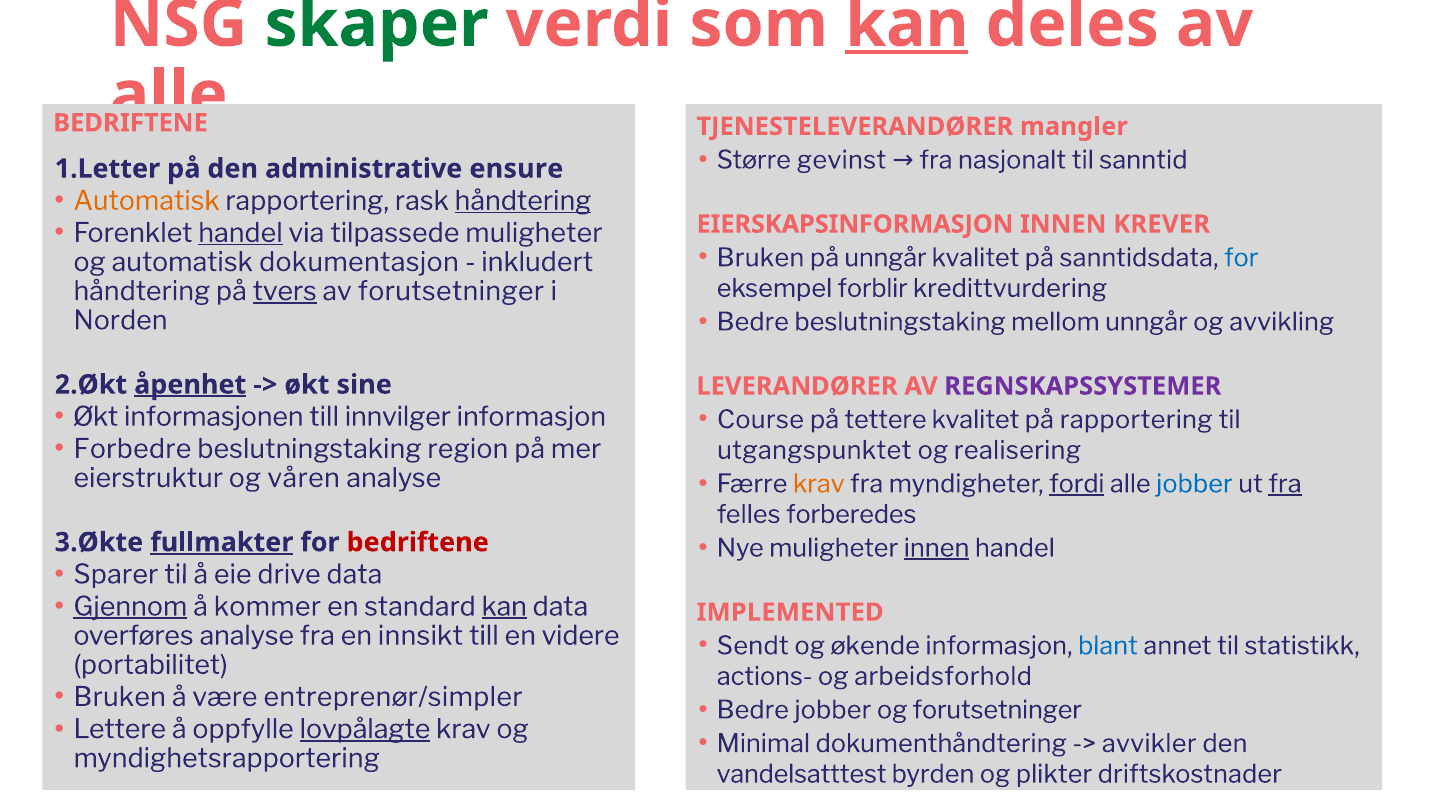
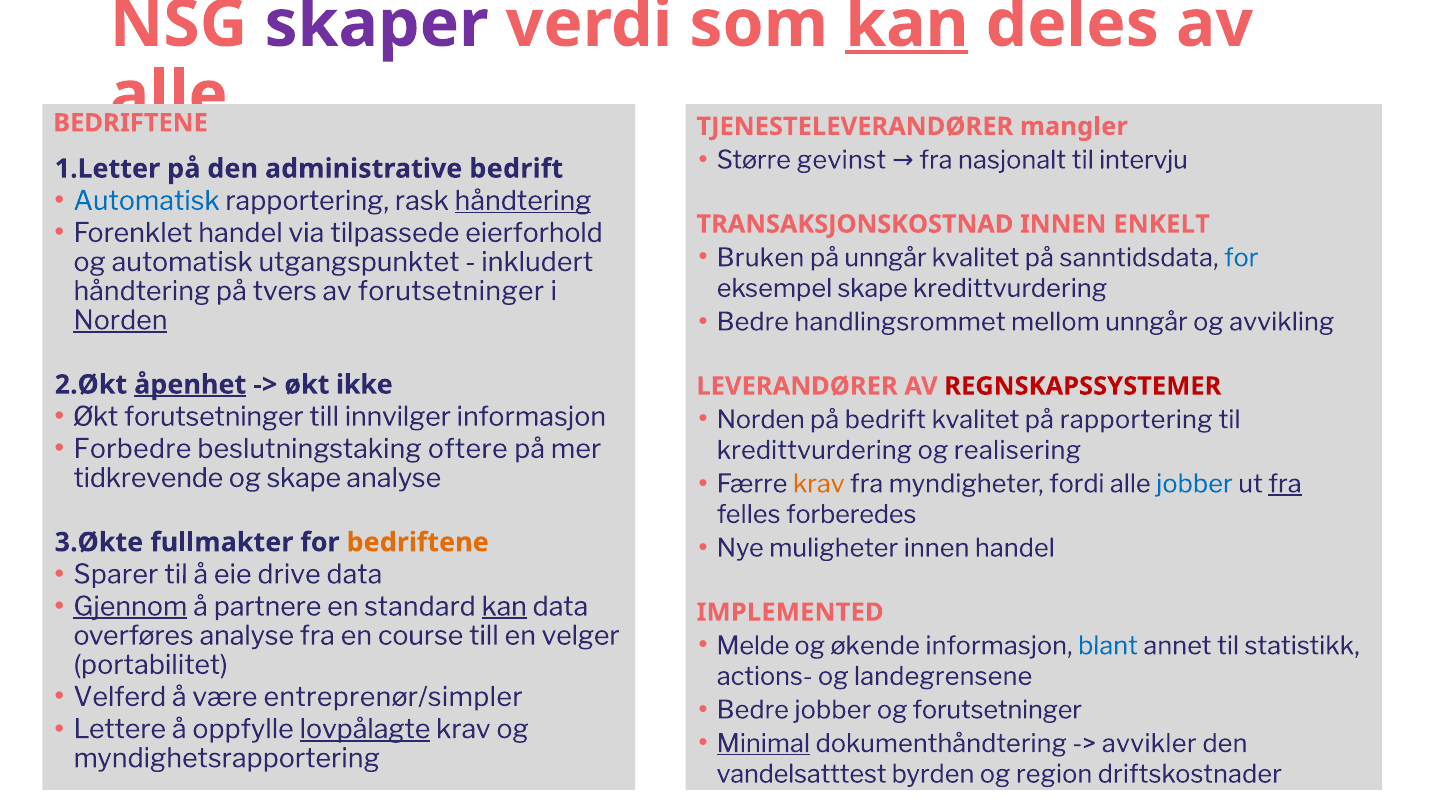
skaper colour: green -> purple
sanntid: sanntid -> intervju
administrative ensure: ensure -> bedrift
Automatisk at (147, 201) colour: orange -> blue
handel at (240, 233) underline: present -> none
tilpassede muligheter: muligheter -> eierforhold
EIERSKAPSINFORMASJON: EIERSKAPSINFORMASJON -> TRANSAKSJONSKOSTNAD
KREVER: KREVER -> ENKELT
dokumentasjon: dokumentasjon -> utgangspunktet
eksempel forblir: forblir -> skape
tvers underline: present -> none
Norden at (120, 321) underline: none -> present
Bedre beslutningstaking: beslutningstaking -> handlingsrommet
sine: sine -> ikke
REGNSKAPSSYSTEMER colour: purple -> red
Økt informasjonen: informasjonen -> forutsetninger
Course at (760, 420): Course -> Norden
på tettere: tettere -> bedrift
region: region -> oftere
utgangspunktet at (814, 451): utgangspunktet -> kredittvurdering
eierstruktur: eierstruktur -> tidkrevende
og våren: våren -> skape
fordi underline: present -> none
innen at (937, 548) underline: present -> none
fullmakter underline: present -> none
bedriftene at (418, 543) colour: red -> orange
kommer: kommer -> partnere
innsikt: innsikt -> course
videre: videre -> velger
Sendt: Sendt -> Melde
arbeidsforhold: arbeidsforhold -> landegrensene
Bruken at (120, 697): Bruken -> Velferd
Minimal underline: none -> present
plikter: plikter -> region
